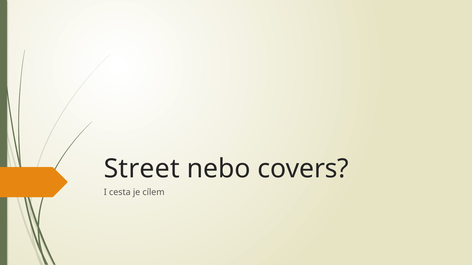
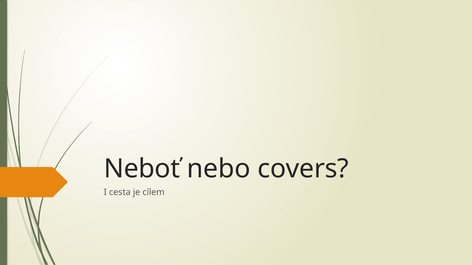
Street: Street -> Neboť
